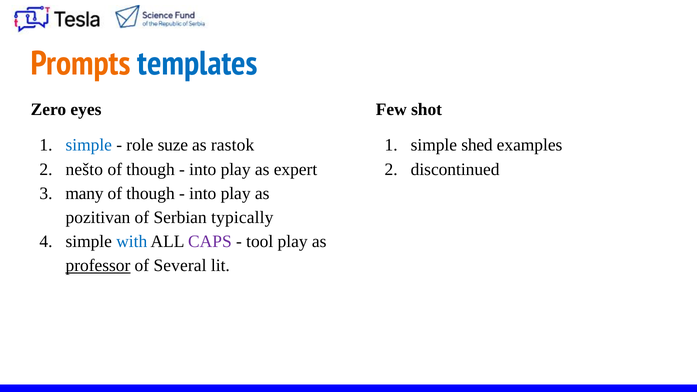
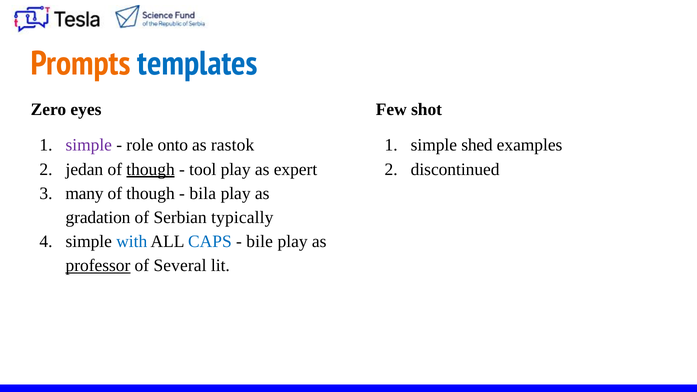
simple at (89, 145) colour: blue -> purple
suze: suze -> onto
nešto: nešto -> jedan
though at (151, 169) underline: none -> present
into at (203, 169): into -> tool
into at (203, 193): into -> bila
pozitivan: pozitivan -> gradation
CAPS colour: purple -> blue
tool: tool -> bile
